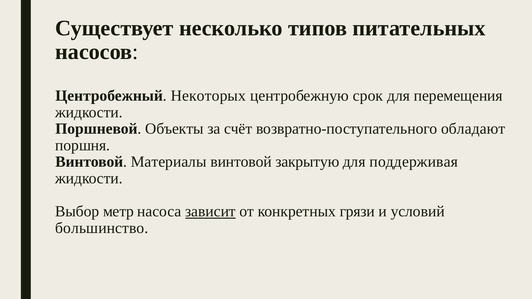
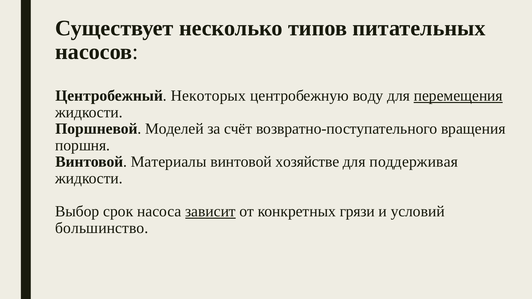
срок: срок -> воду
перемещения underline: none -> present
Объекты: Объекты -> Моделей
обладают: обладают -> вращения
закрытую: закрытую -> хозяйстве
метр: метр -> срок
